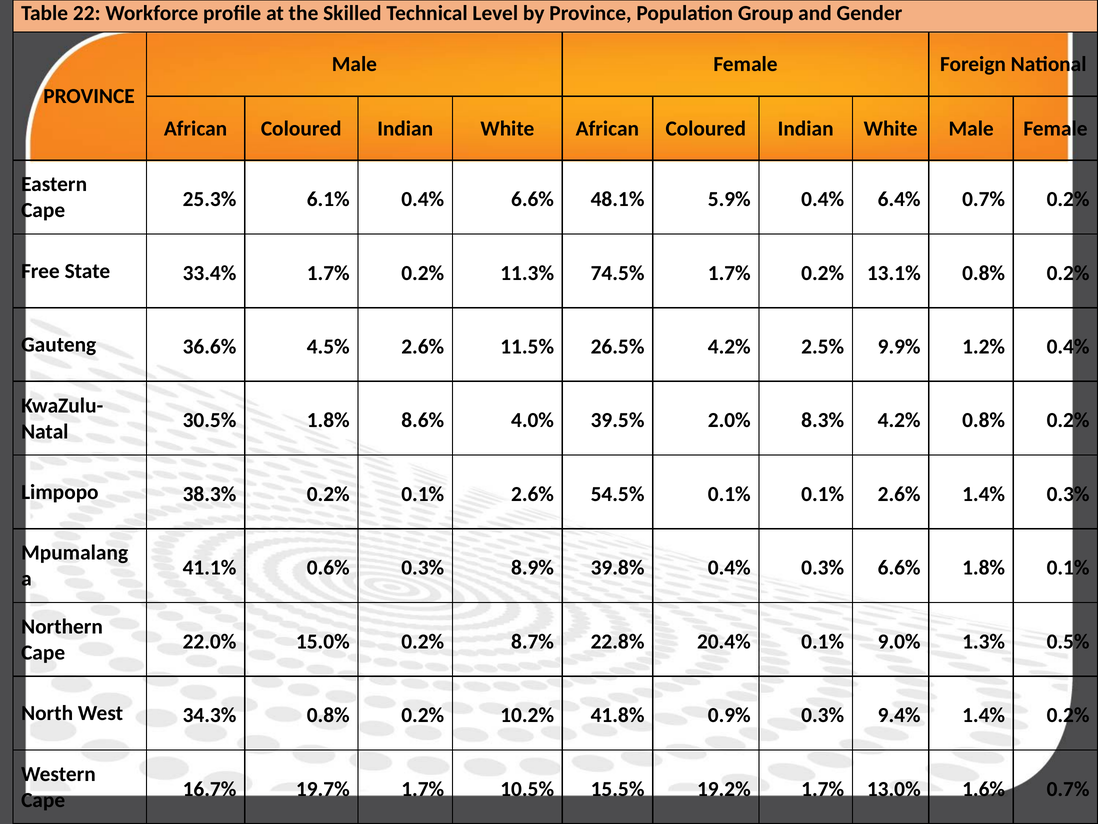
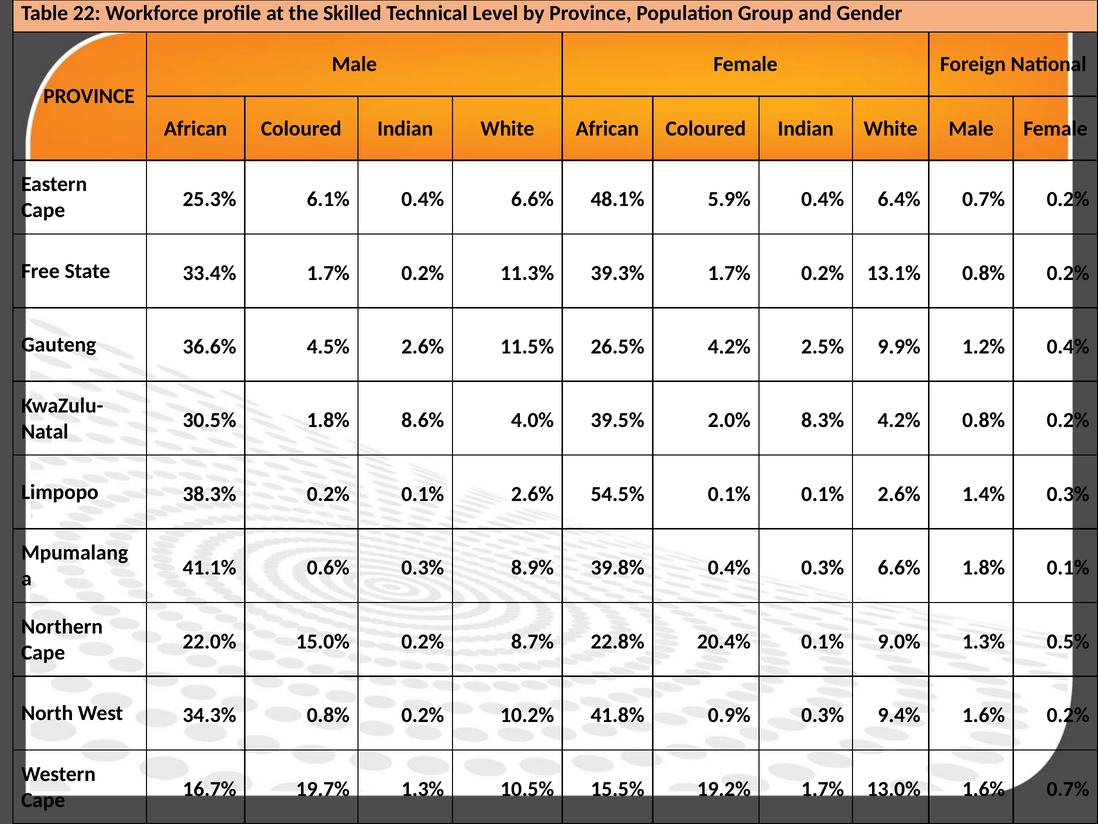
74.5%: 74.5% -> 39.3%
9.4% 1.4%: 1.4% -> 1.6%
19.7% 1.7%: 1.7% -> 1.3%
